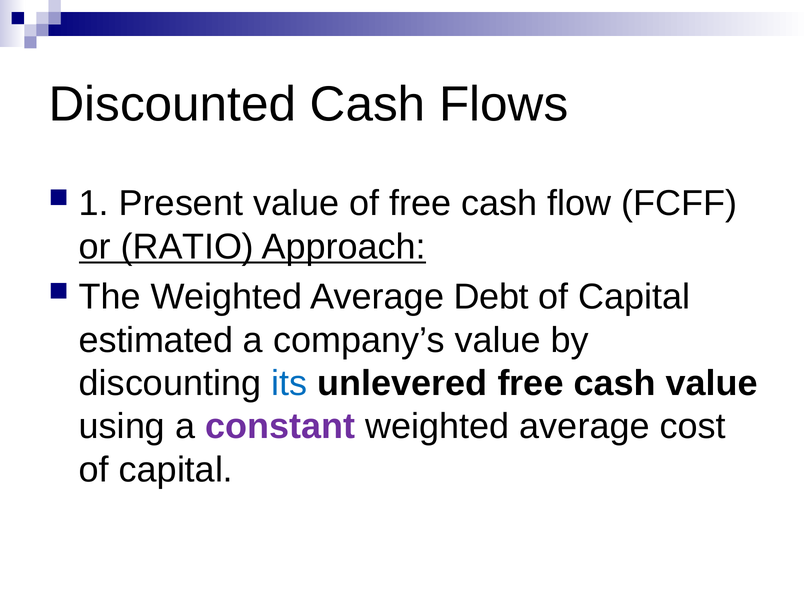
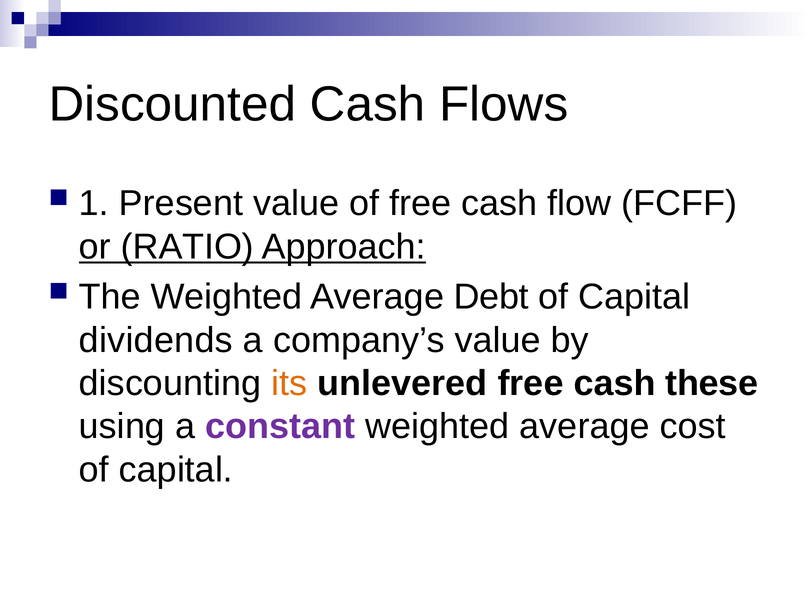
estimated: estimated -> dividends
its colour: blue -> orange
cash value: value -> these
